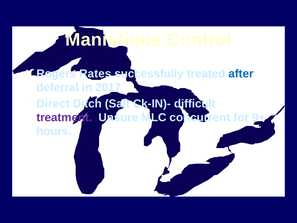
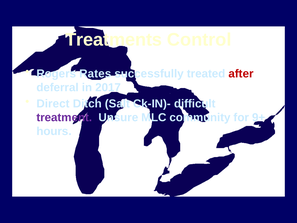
Manistique: Manistique -> Treatments
after colour: blue -> red
concurrent: concurrent -> community
